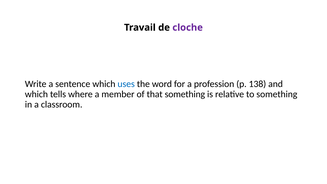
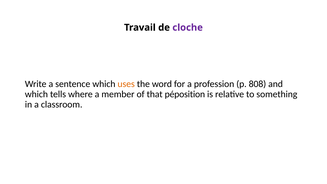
uses colour: blue -> orange
138: 138 -> 808
that something: something -> péposition
